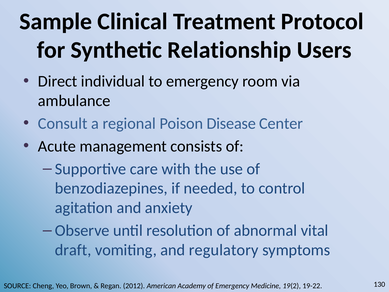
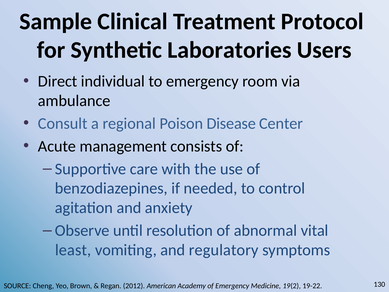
Relationship: Relationship -> Laboratories
draft: draft -> least
